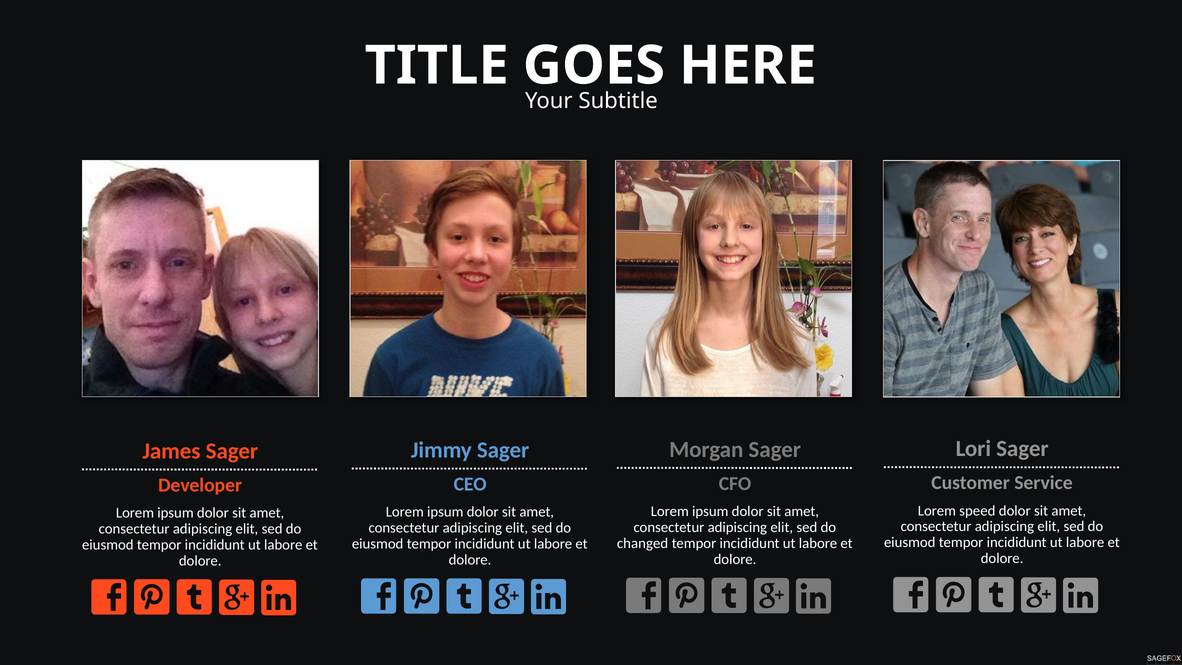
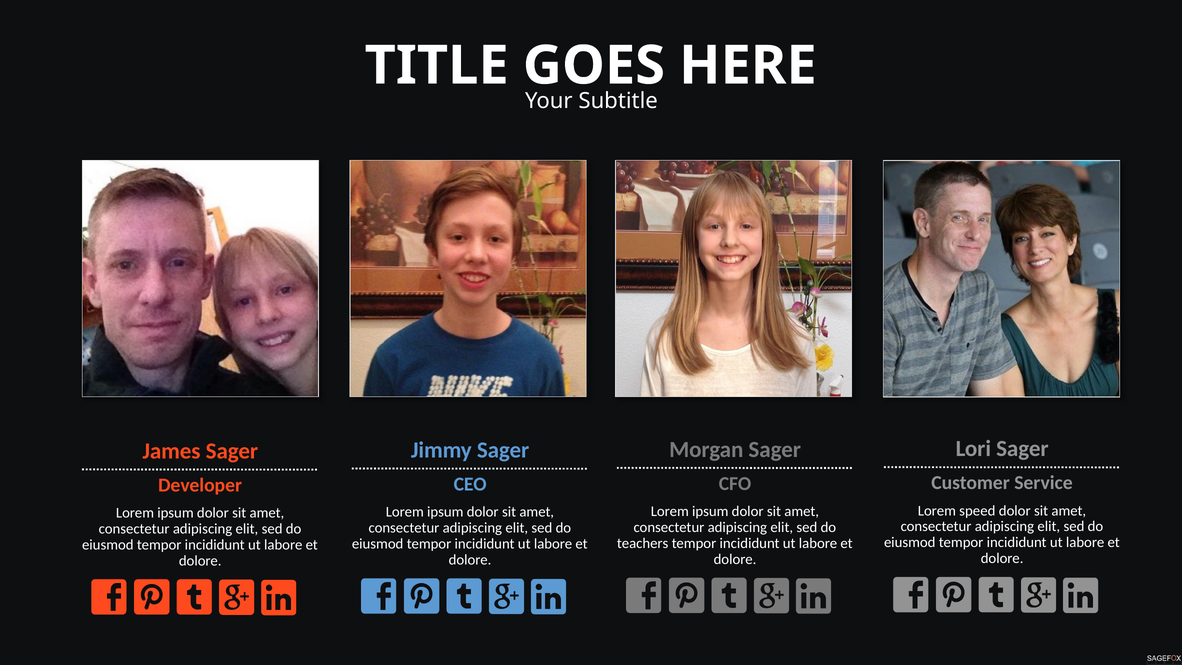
changed: changed -> teachers
